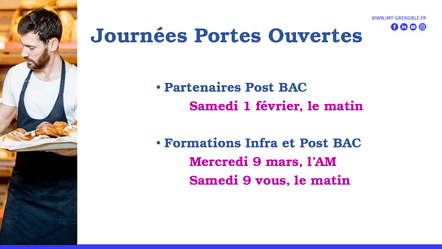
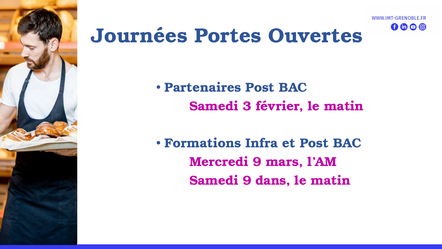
1: 1 -> 3
vous: vous -> dans
